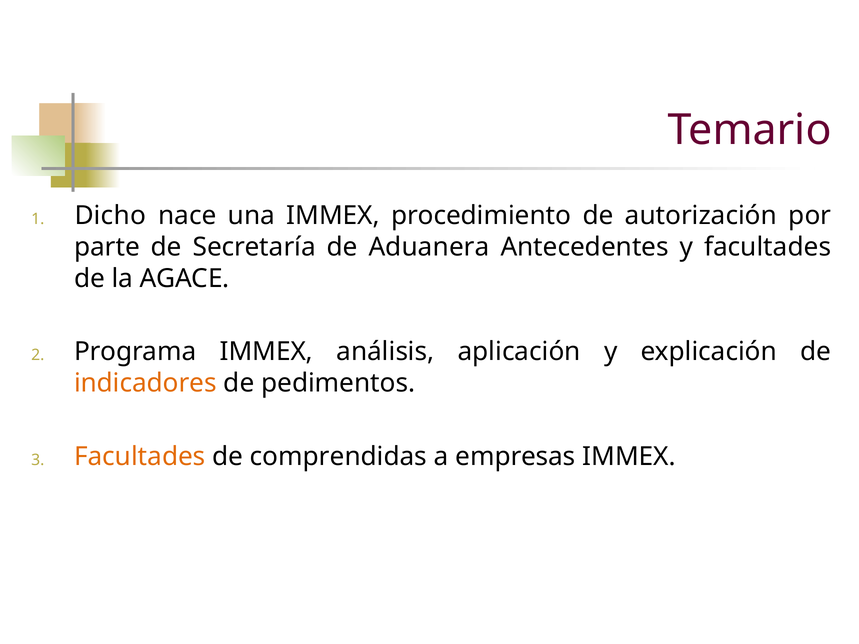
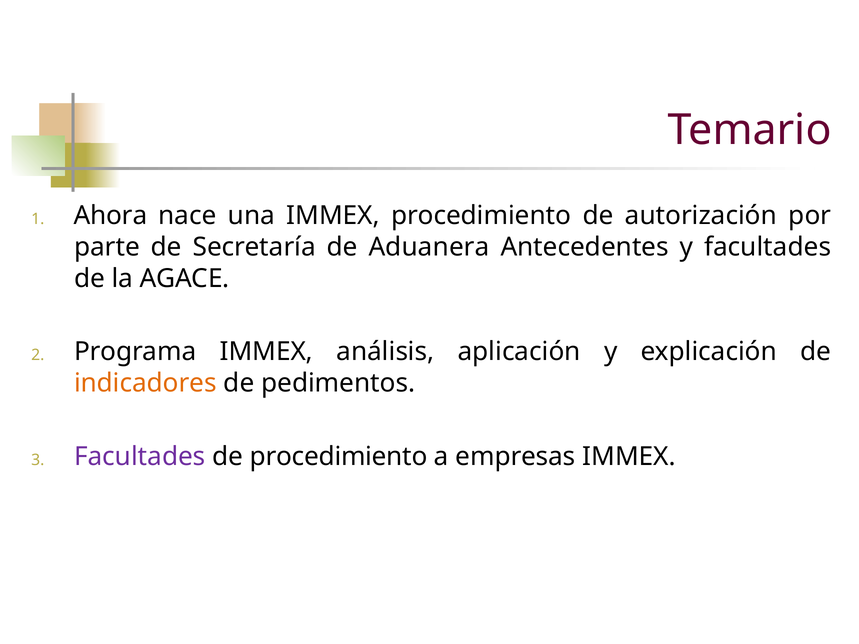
Dicho: Dicho -> Ahora
Facultades at (140, 457) colour: orange -> purple
de comprendidas: comprendidas -> procedimiento
